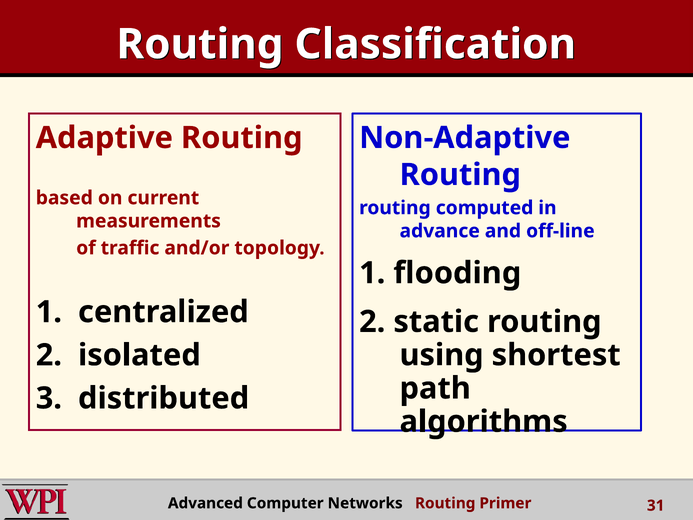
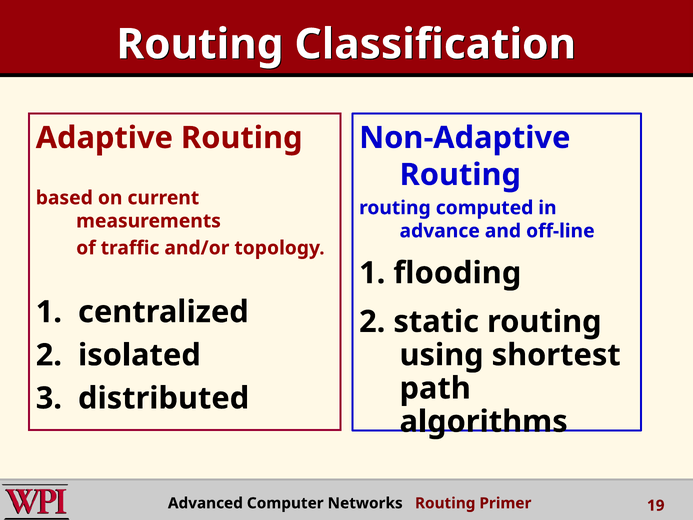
31: 31 -> 19
